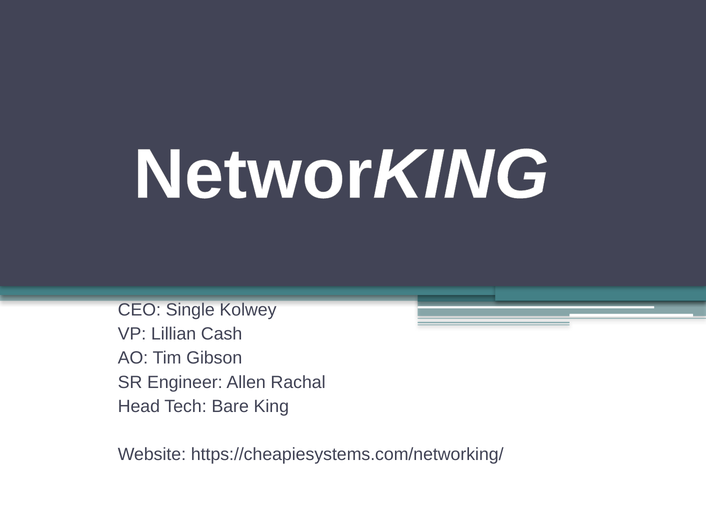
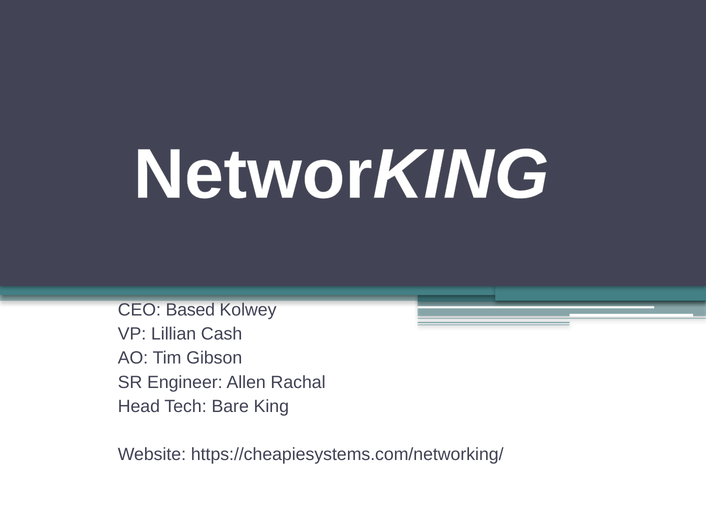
Single: Single -> Based
